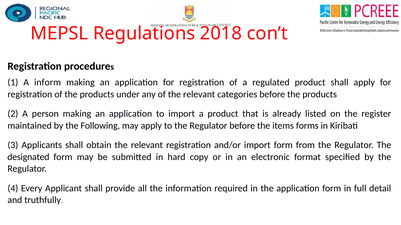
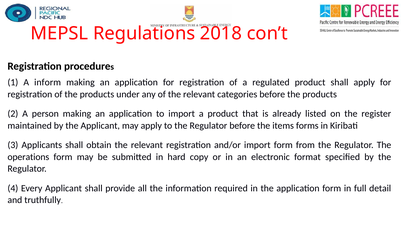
the Following: Following -> Applicant
designated: designated -> operations
